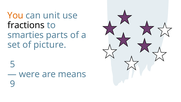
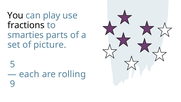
You colour: orange -> black
unit: unit -> play
were: were -> each
means: means -> rolling
